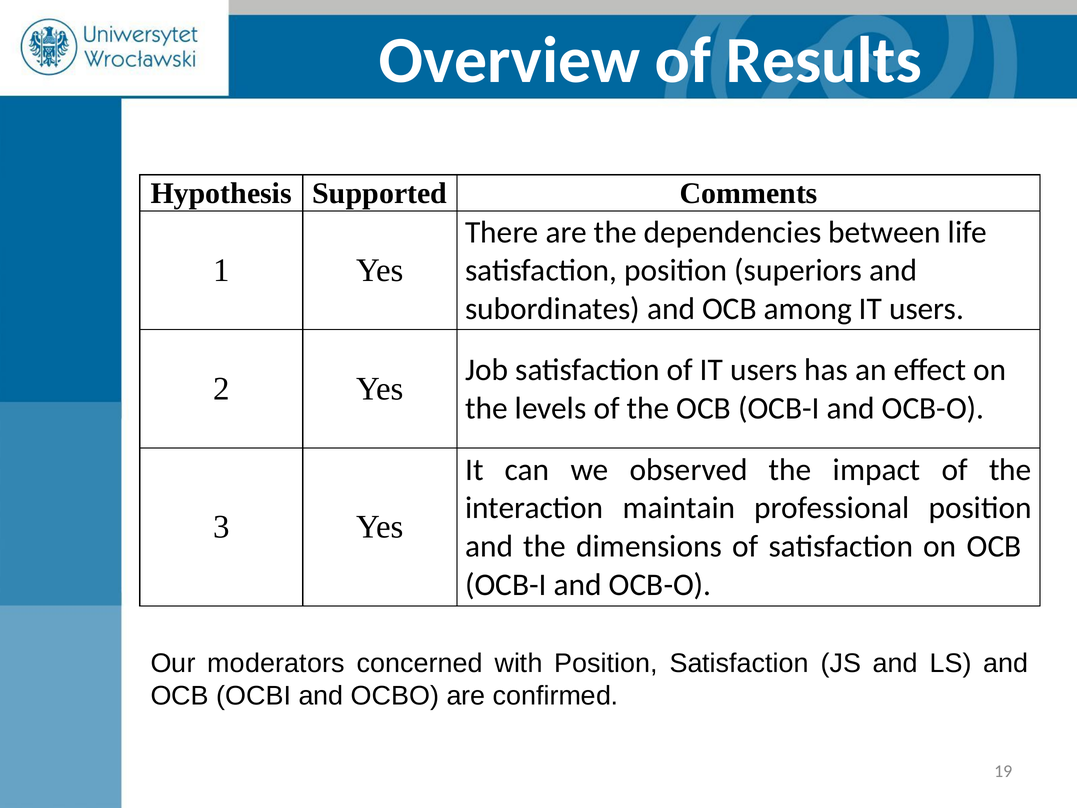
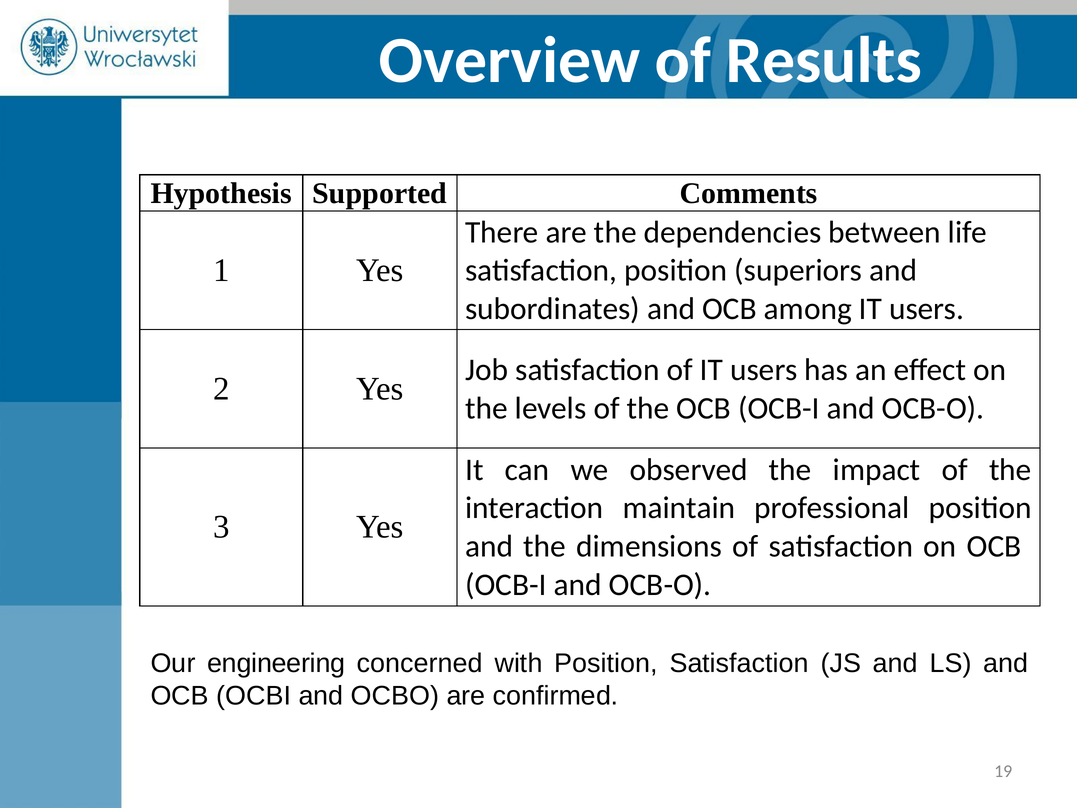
moderators: moderators -> engineering
